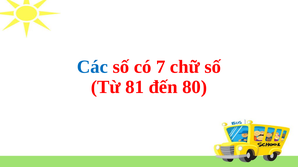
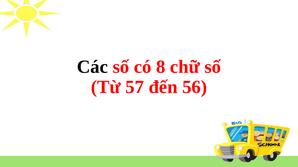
Các colour: blue -> black
7: 7 -> 8
81: 81 -> 57
80: 80 -> 56
